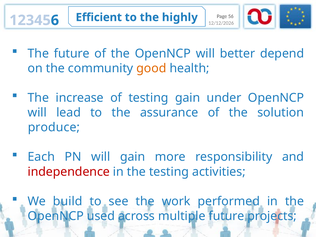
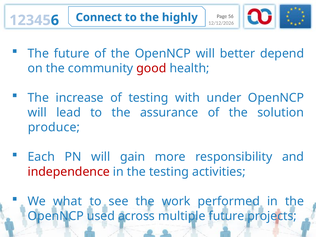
Efficient: Efficient -> Connect
good colour: orange -> red
testing gain: gain -> with
build: build -> what
